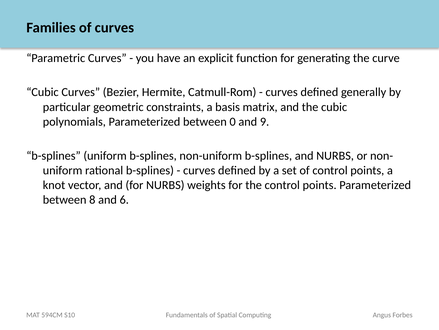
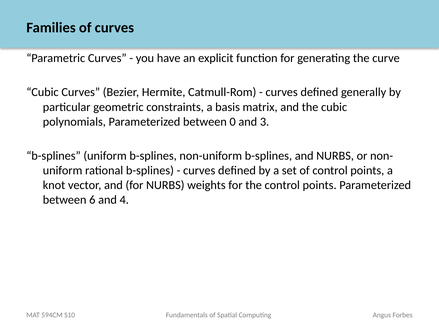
9: 9 -> 3
8: 8 -> 6
6: 6 -> 4
